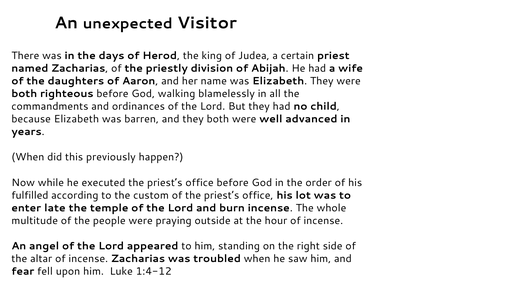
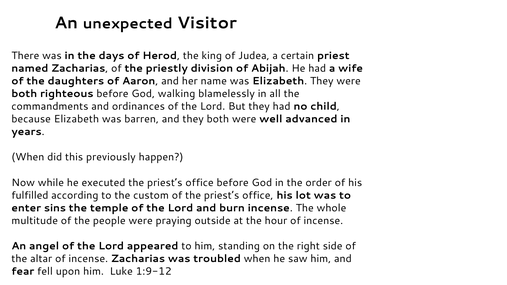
late: late -> sins
1:4-12: 1:4-12 -> 1:9-12
